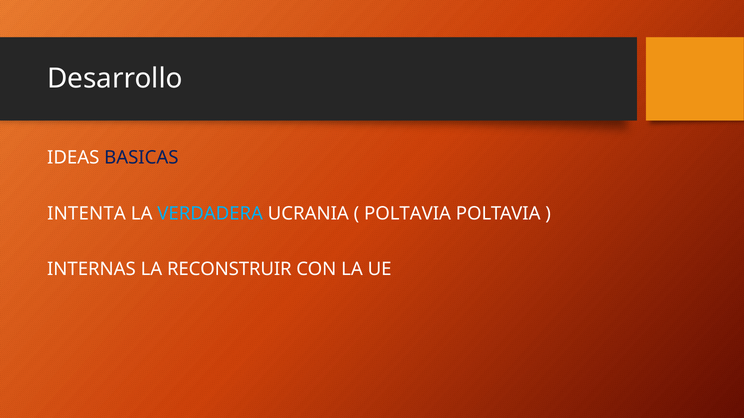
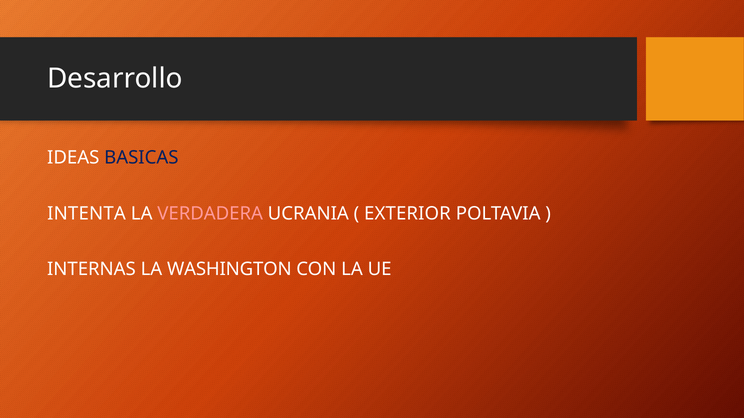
VERDADERA colour: light blue -> pink
POLTAVIA at (408, 214): POLTAVIA -> EXTERIOR
RECONSTRUIR: RECONSTRUIR -> WASHINGTON
